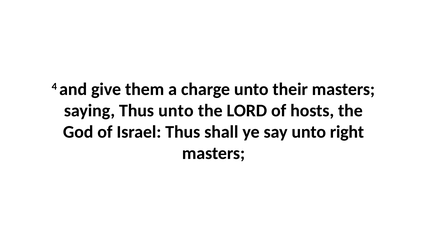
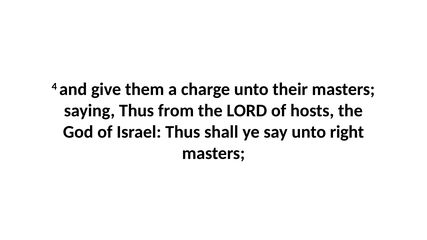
Thus unto: unto -> from
